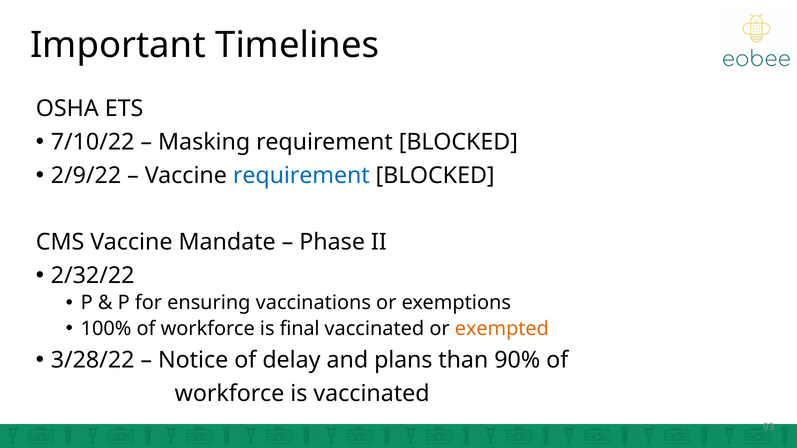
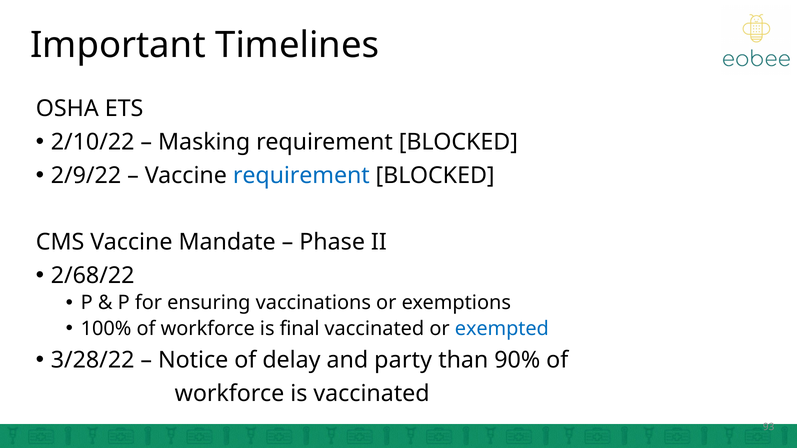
7/10/22: 7/10/22 -> 2/10/22
2/32/22: 2/32/22 -> 2/68/22
exempted colour: orange -> blue
plans: plans -> party
